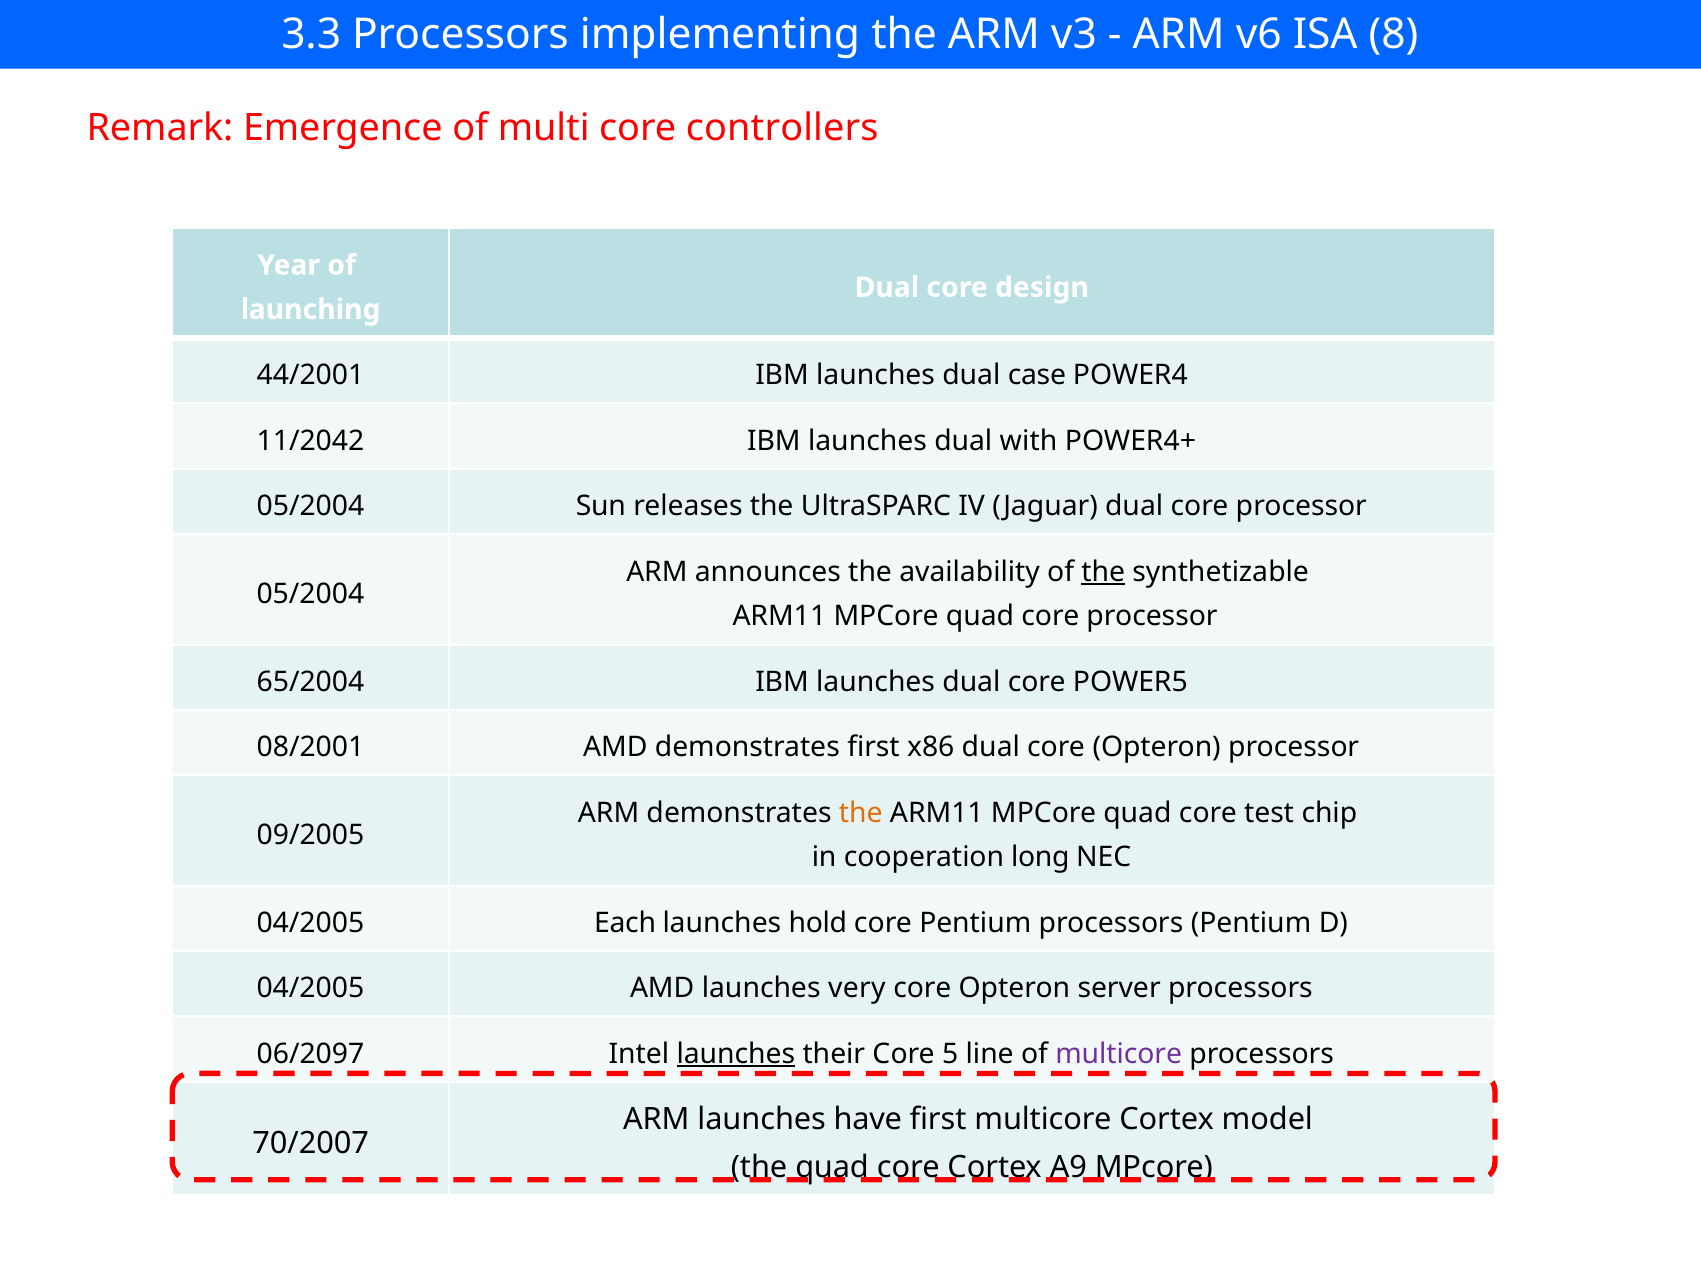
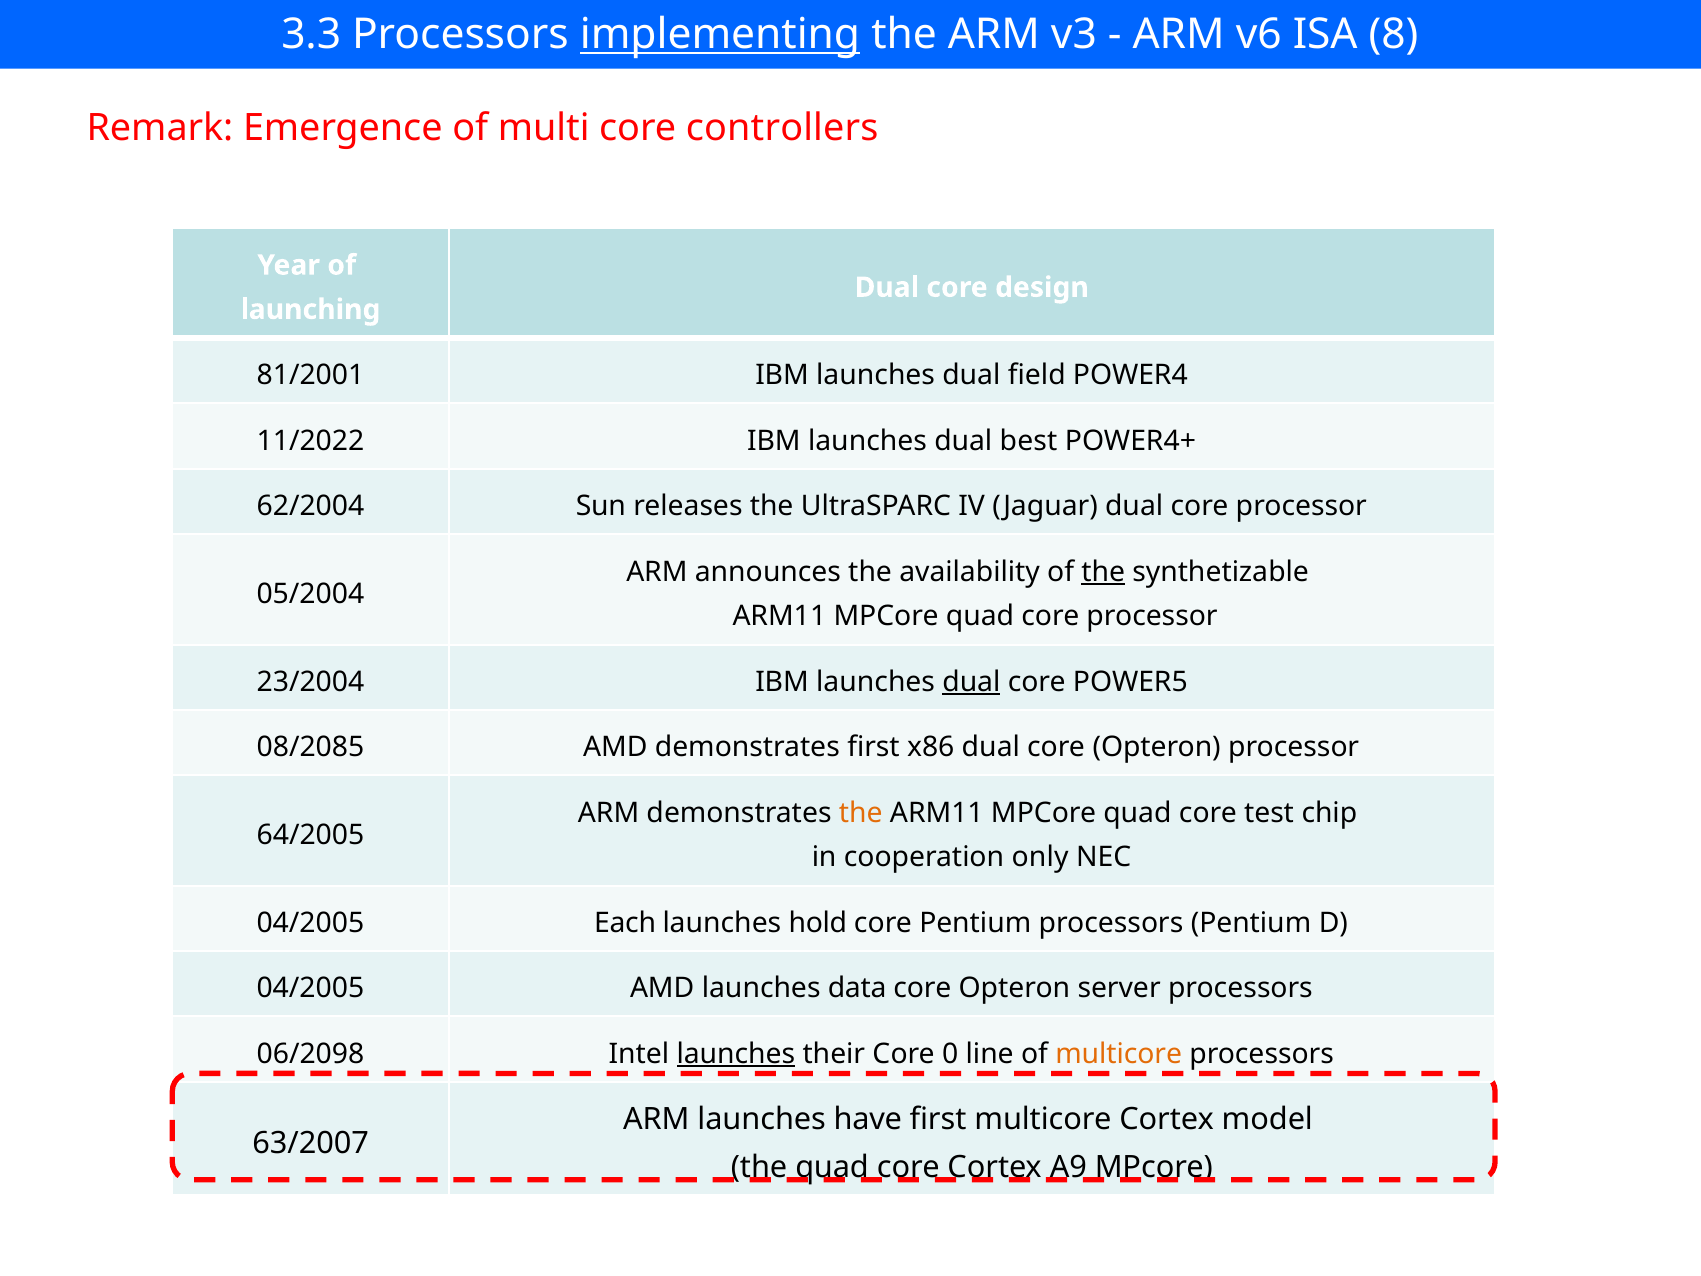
implementing underline: none -> present
44/2001: 44/2001 -> 81/2001
case: case -> field
11/2042: 11/2042 -> 11/2022
with: with -> best
05/2004 at (310, 506): 05/2004 -> 62/2004
65/2004: 65/2004 -> 23/2004
dual at (971, 682) underline: none -> present
08/2001: 08/2001 -> 08/2085
09/2005: 09/2005 -> 64/2005
long: long -> only
very: very -> data
06/2097: 06/2097 -> 06/2098
5: 5 -> 0
multicore at (1119, 1054) colour: purple -> orange
70/2007: 70/2007 -> 63/2007
